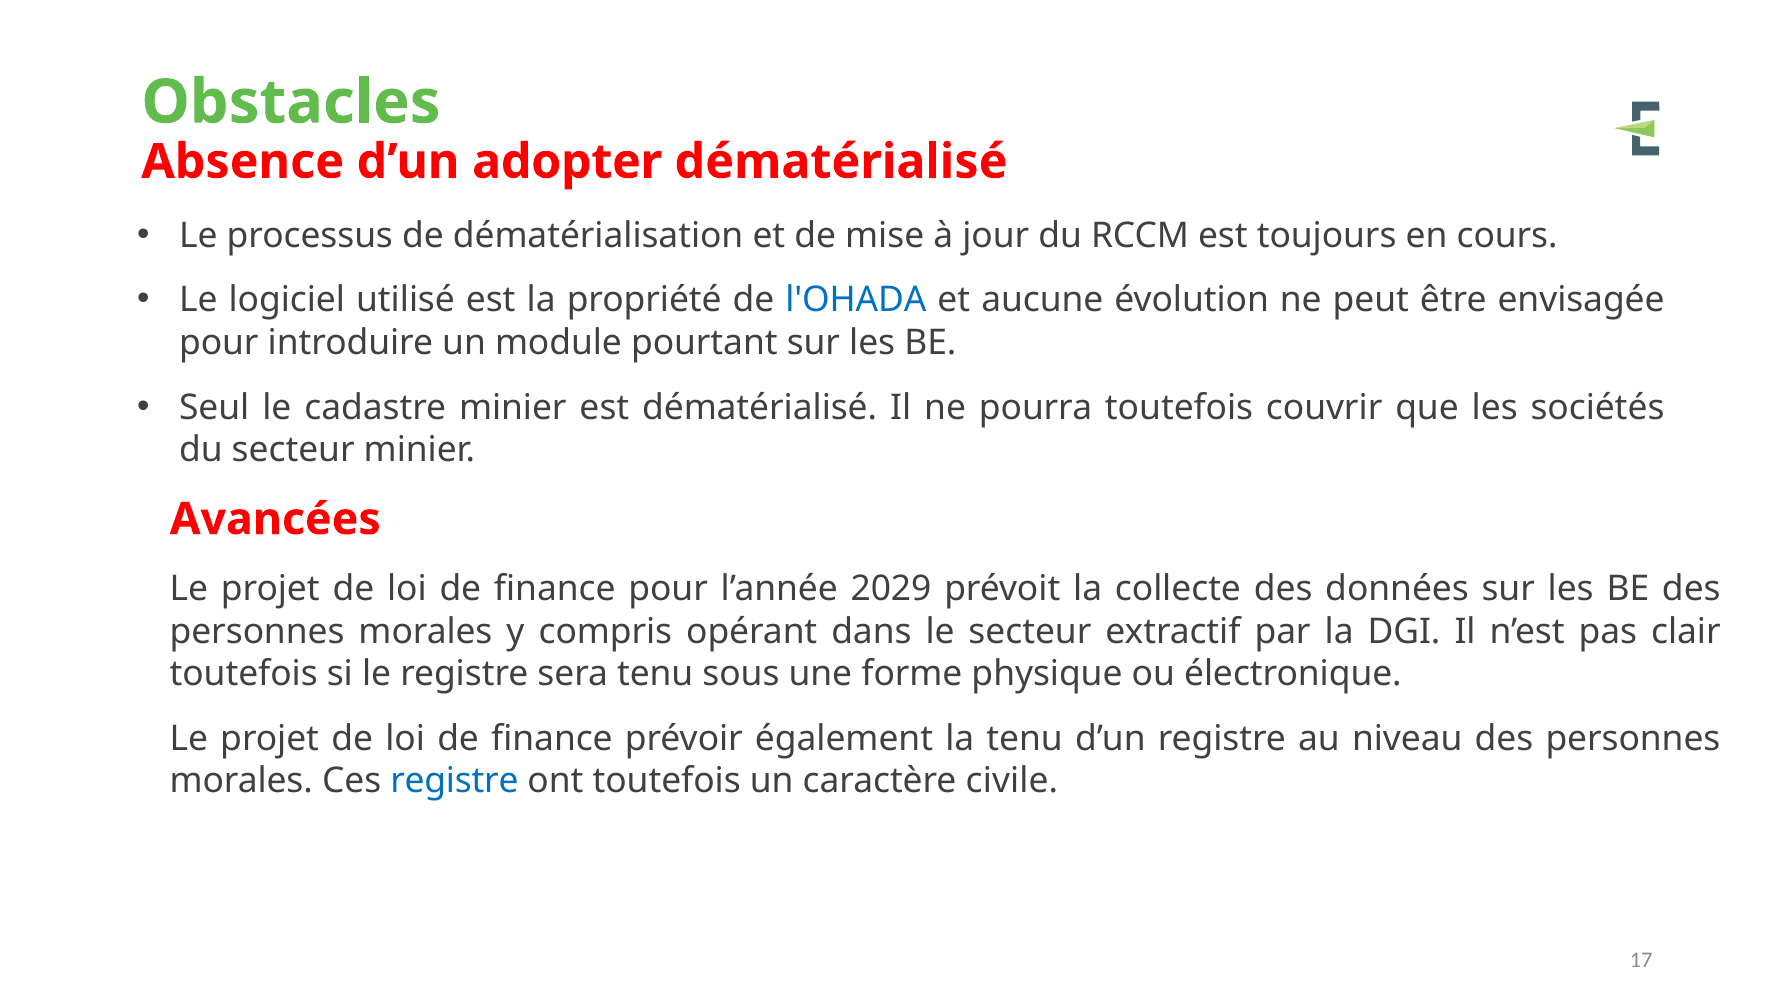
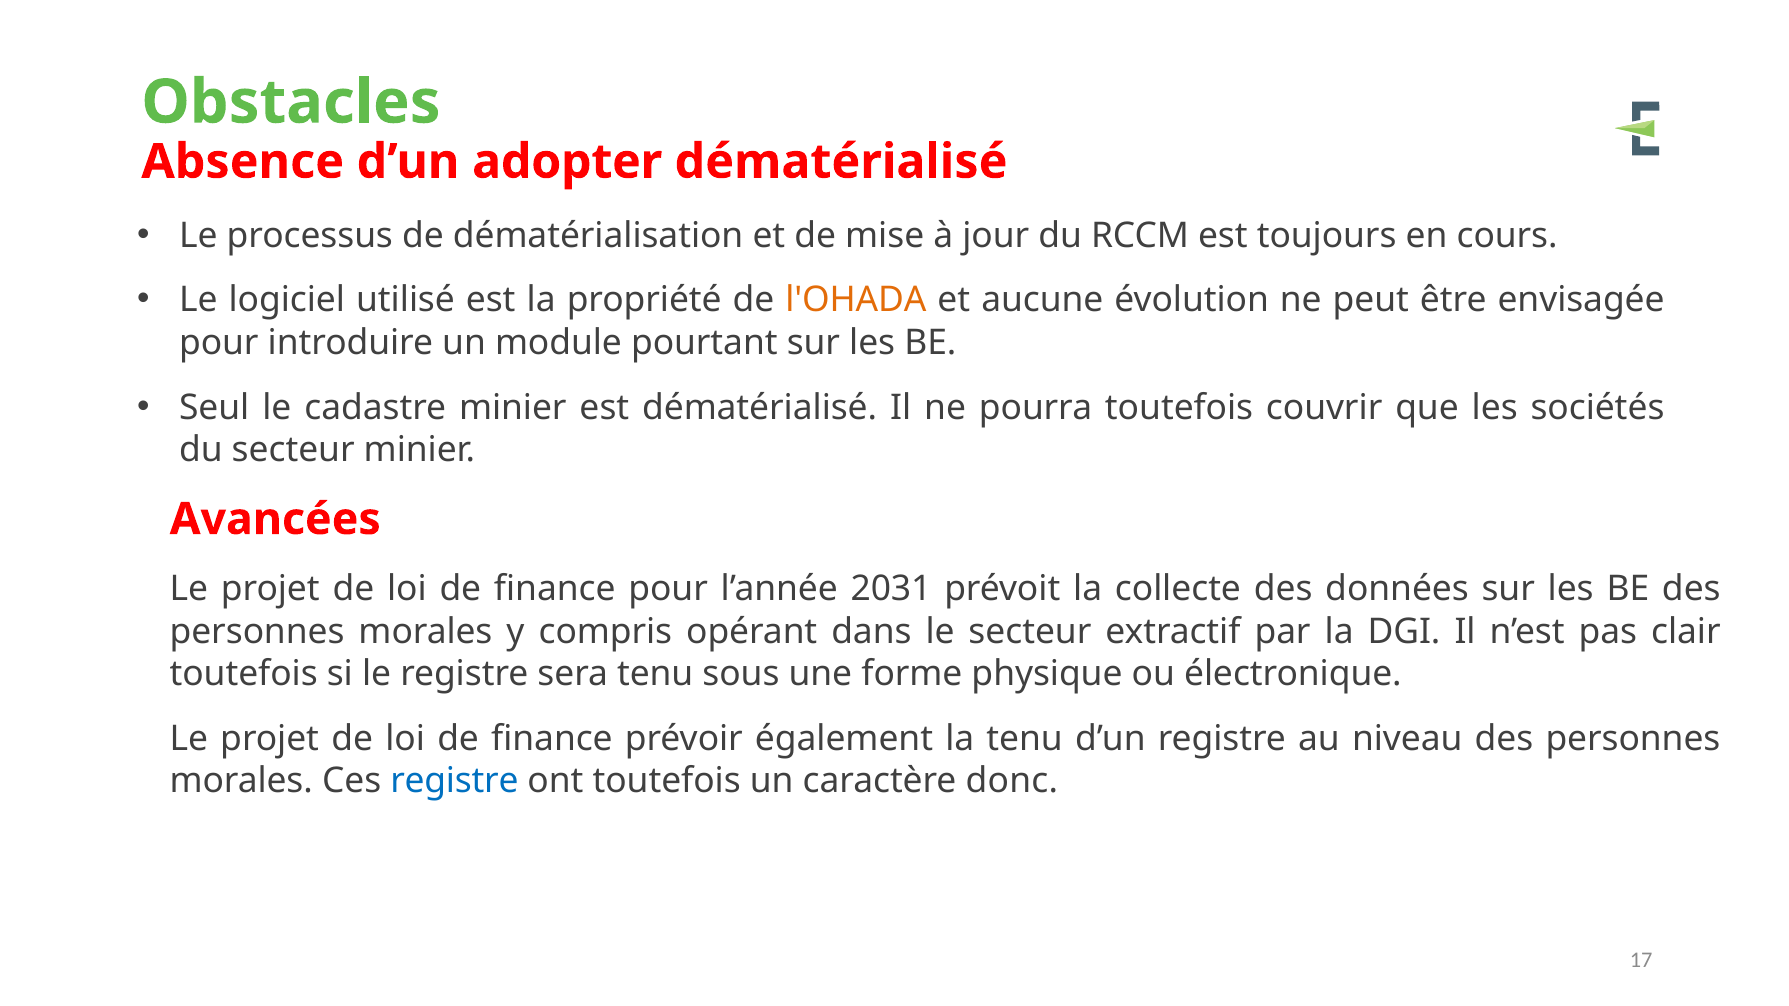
l'OHADA colour: blue -> orange
2029: 2029 -> 2031
civile: civile -> donc
